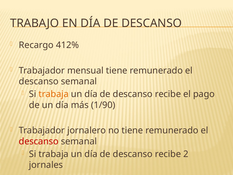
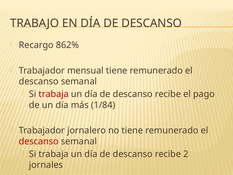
412%: 412% -> 862%
trabaja at (54, 94) colour: orange -> red
1/90: 1/90 -> 1/84
